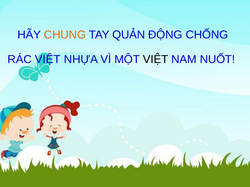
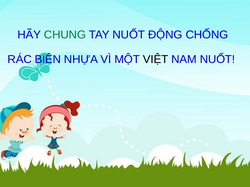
CHUNG colour: orange -> green
TAY QUẢN: QUẢN -> NUỐT
RÁC VIỆT: VIỆT -> BIÊN
